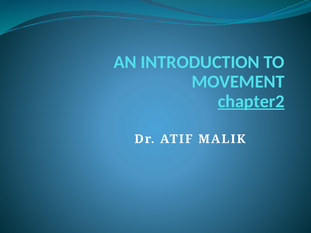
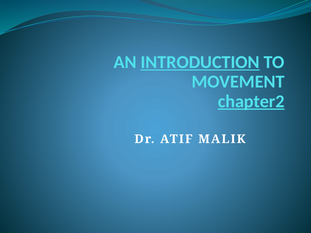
INTRODUCTION underline: none -> present
